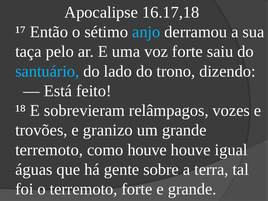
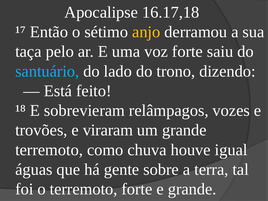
anjo colour: light blue -> yellow
granizo: granizo -> viraram
como houve: houve -> chuva
